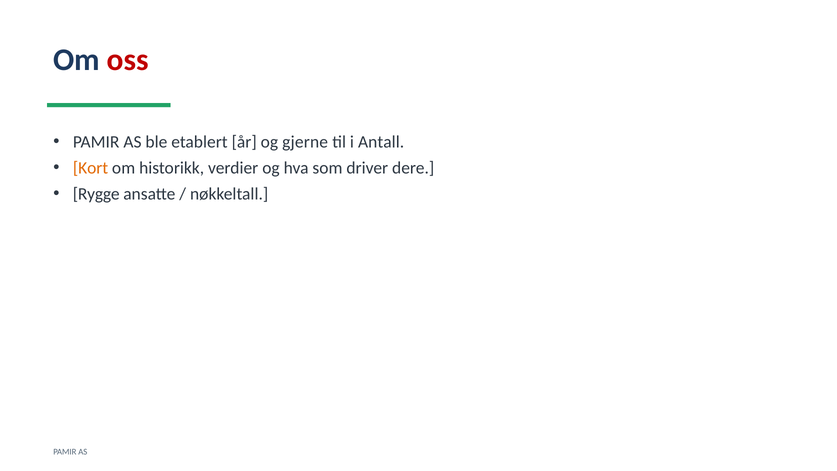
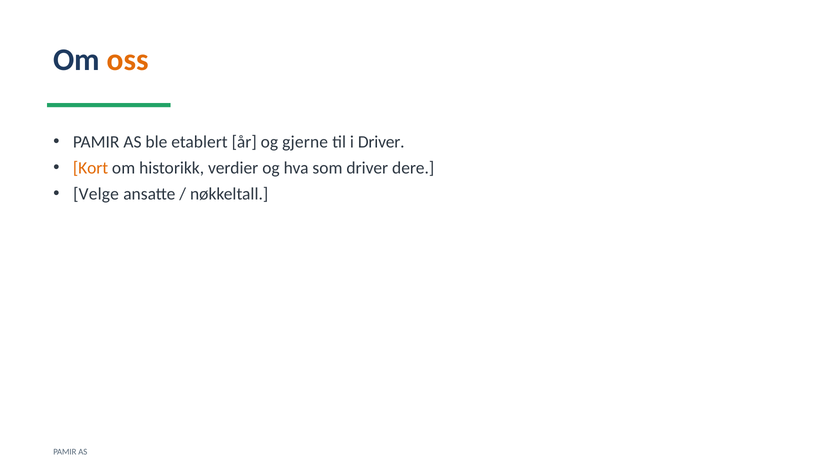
oss colour: red -> orange
i Antall: Antall -> Driver
Rygge: Rygge -> Velge
